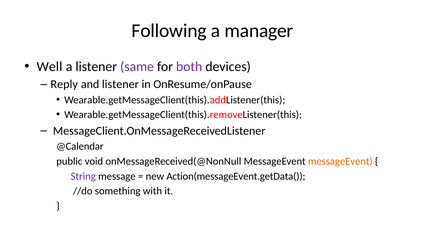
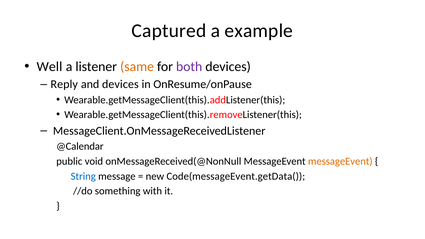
Following: Following -> Captured
manager: manager -> example
same colour: purple -> orange
and listener: listener -> devices
String colour: purple -> blue
Action(messageEvent.getData(: Action(messageEvent.getData( -> Code(messageEvent.getData(
